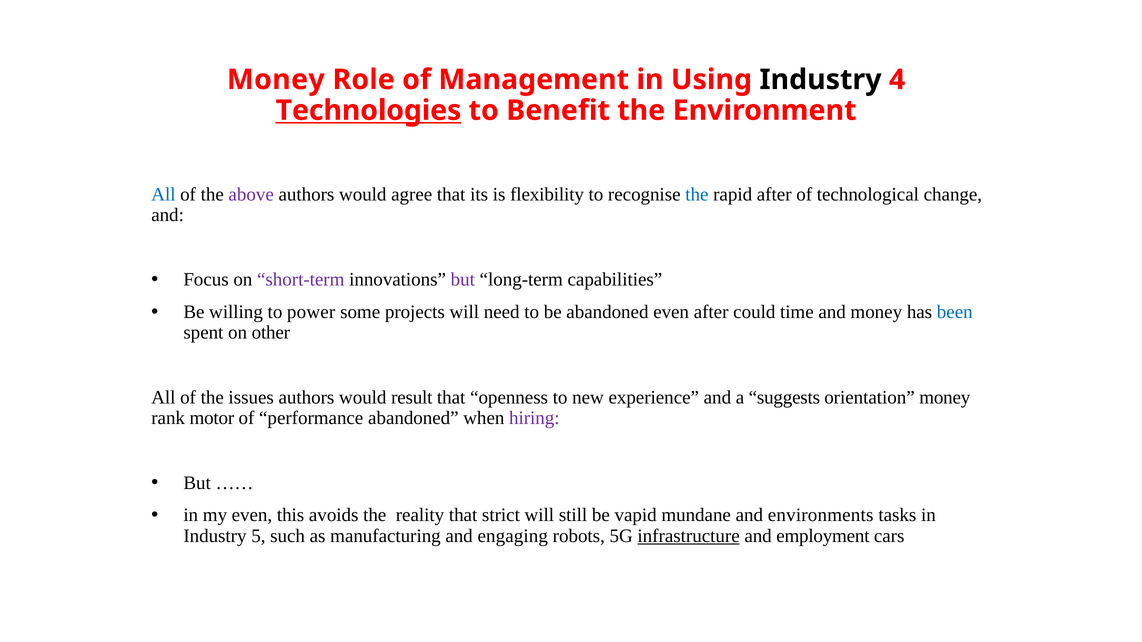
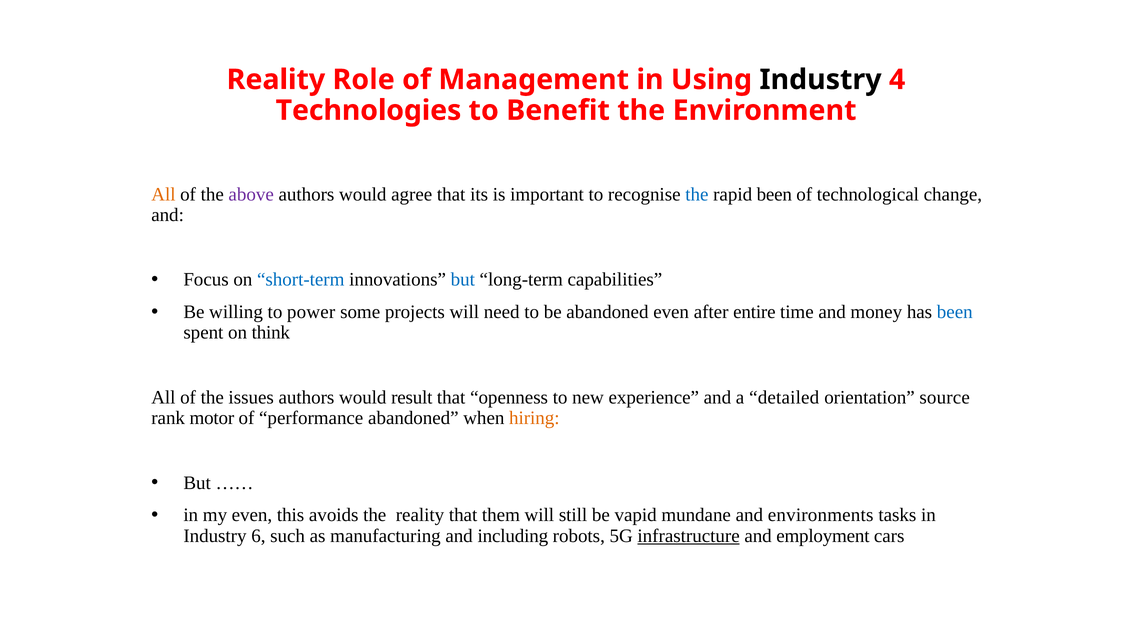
Money at (276, 80): Money -> Reality
Technologies underline: present -> none
All at (163, 194) colour: blue -> orange
flexibility: flexibility -> important
rapid after: after -> been
short-term colour: purple -> blue
but at (463, 280) colour: purple -> blue
could: could -> entire
other: other -> think
suggests: suggests -> detailed
orientation money: money -> source
hiring colour: purple -> orange
strict: strict -> them
5: 5 -> 6
engaging: engaging -> including
